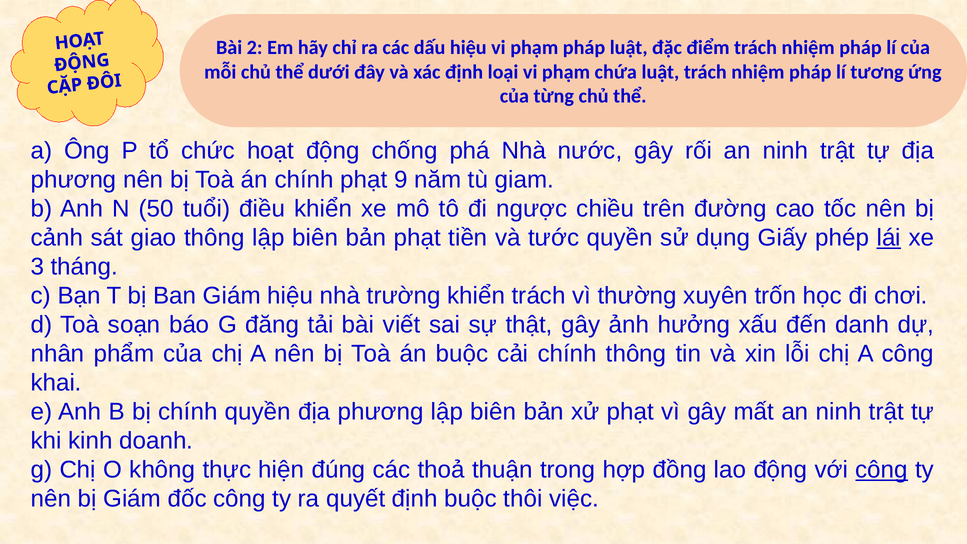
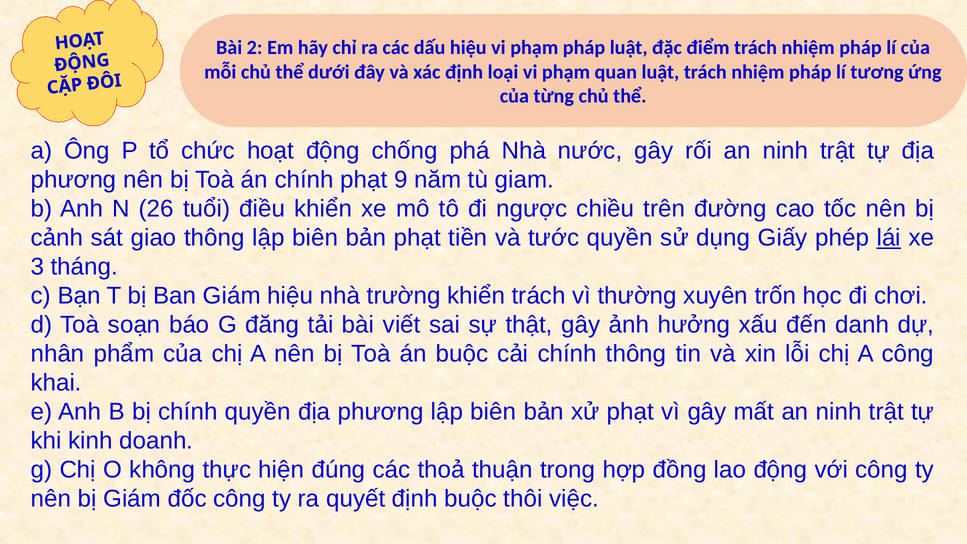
chứa: chứa -> quan
50: 50 -> 26
công at (882, 470) underline: present -> none
